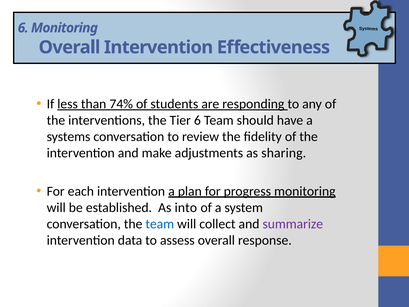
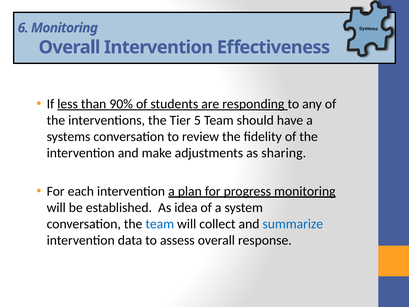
74%: 74% -> 90%
Tier 6: 6 -> 5
into: into -> idea
summarize colour: purple -> blue
